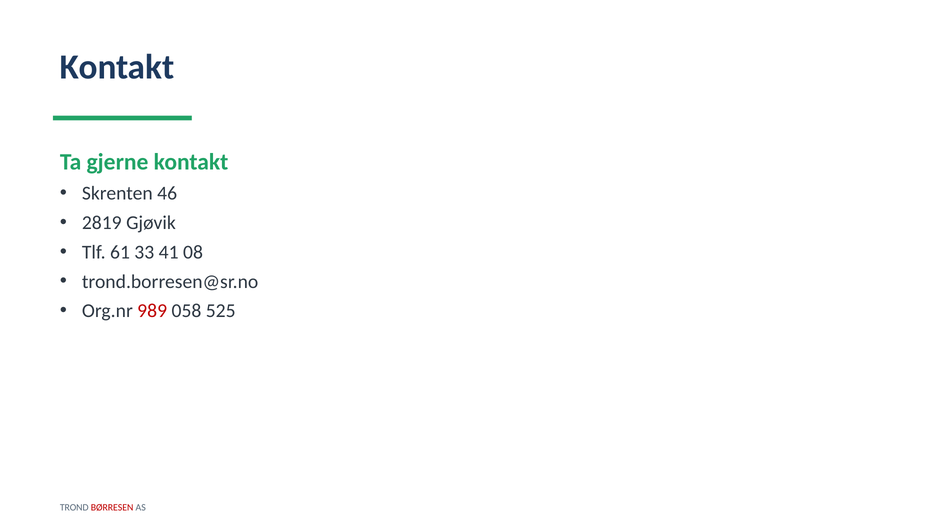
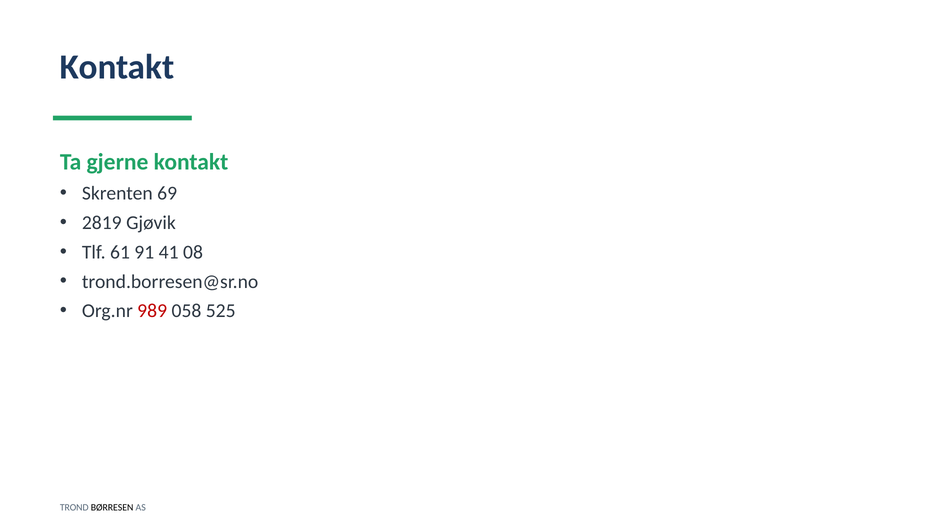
46: 46 -> 69
33: 33 -> 91
BØRRESEN colour: red -> black
